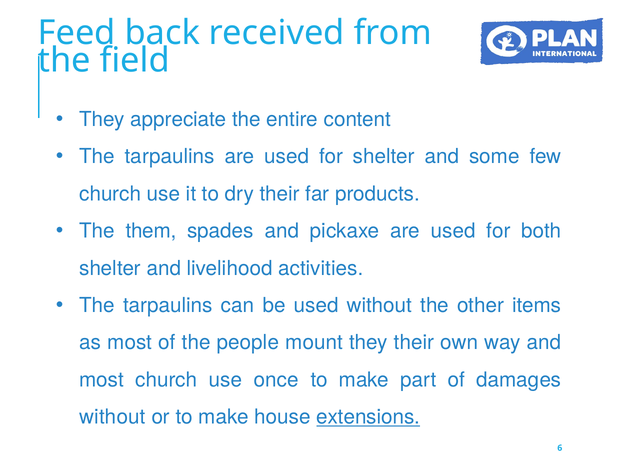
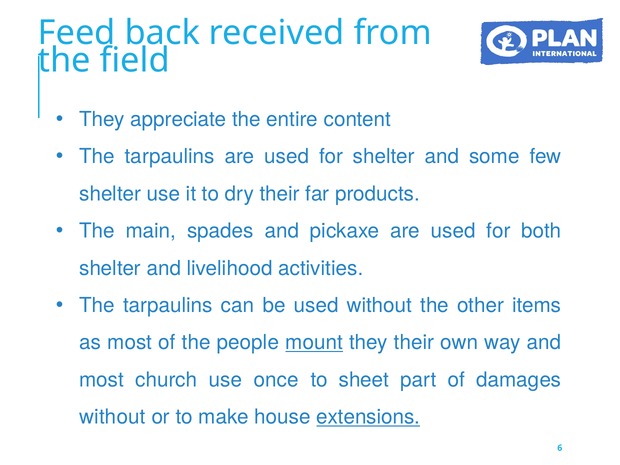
church at (110, 194): church -> shelter
them: them -> main
mount underline: none -> present
make at (364, 380): make -> sheet
